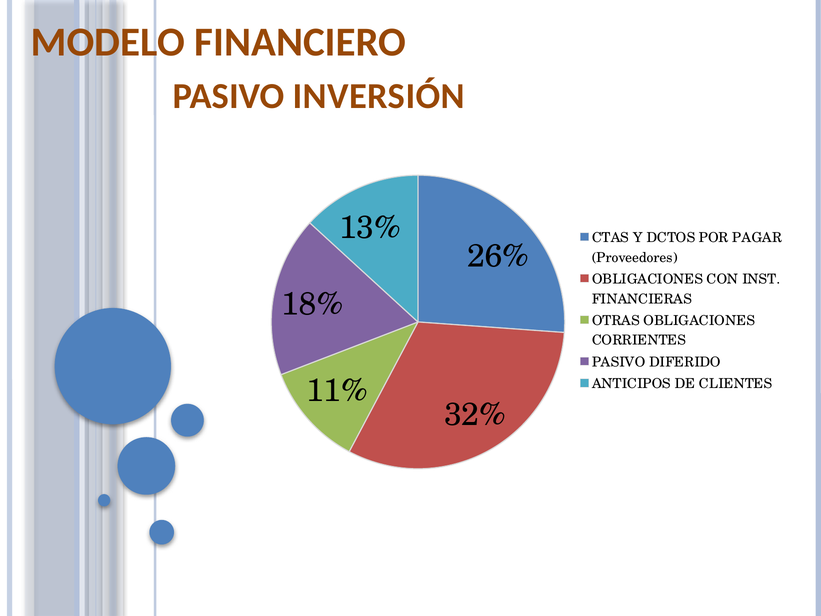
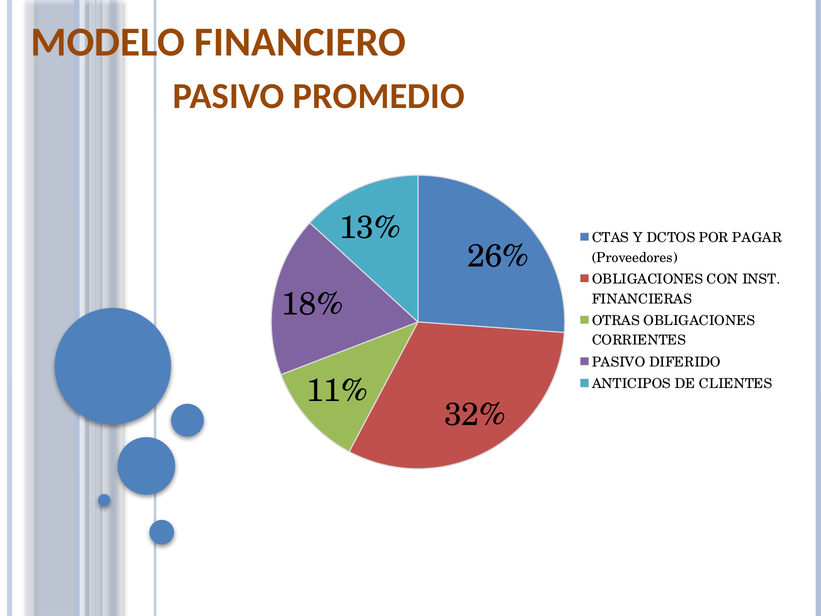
INVERSIÓN: INVERSIÓN -> PROMEDIO
